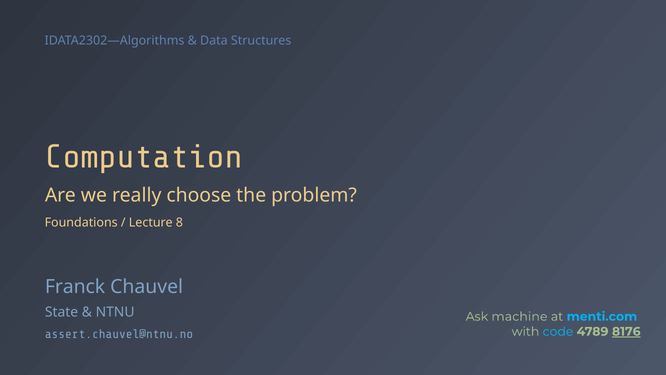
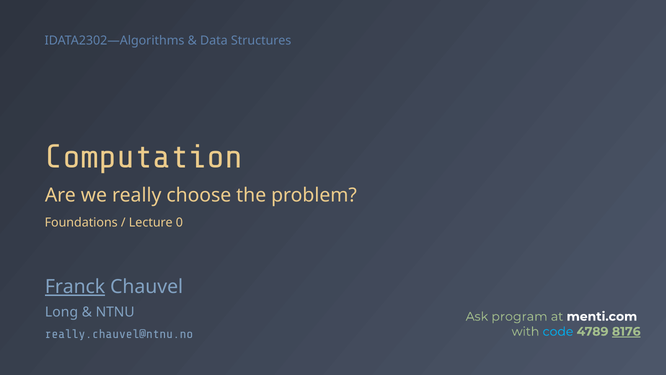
8: 8 -> 0
Franck underline: none -> present
State: State -> Long
machine: machine -> program
menti.com colour: light blue -> white
assert.chauvel@ntnu.no: assert.chauvel@ntnu.no -> really.chauvel@ntnu.no
